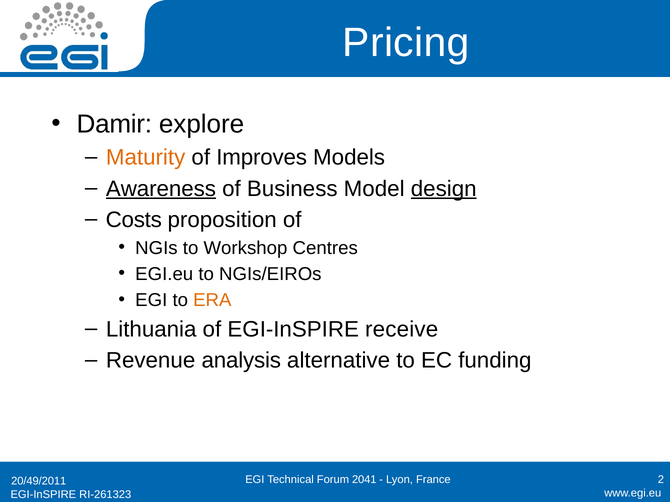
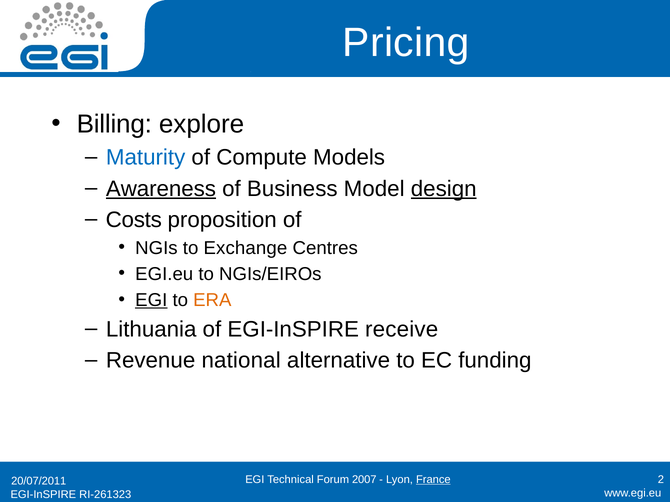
Damir: Damir -> Billing
Maturity colour: orange -> blue
Improves: Improves -> Compute
Workshop: Workshop -> Exchange
EGI at (151, 300) underline: none -> present
analysis: analysis -> national
2041: 2041 -> 2007
France underline: none -> present
20/49/2011: 20/49/2011 -> 20/07/2011
